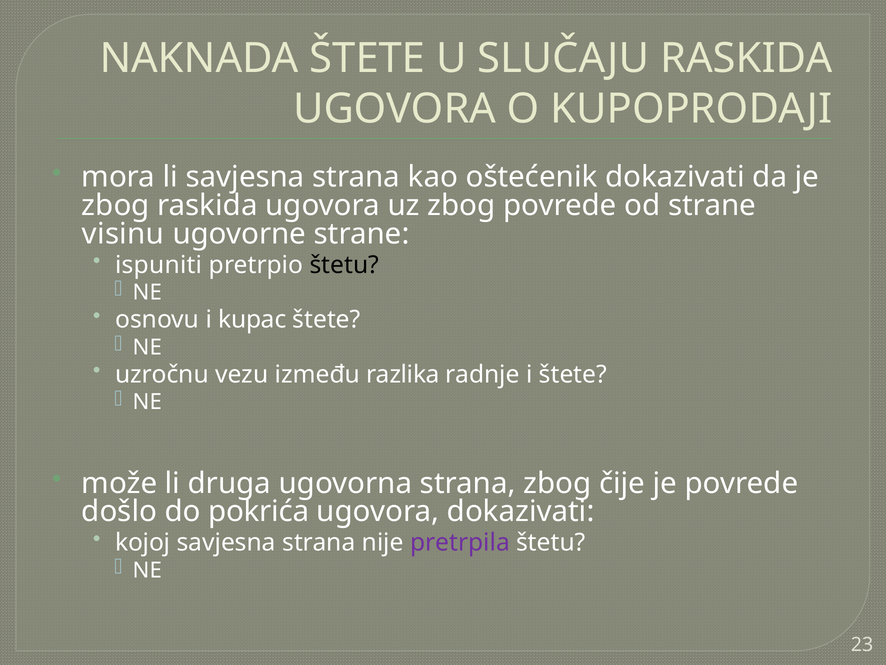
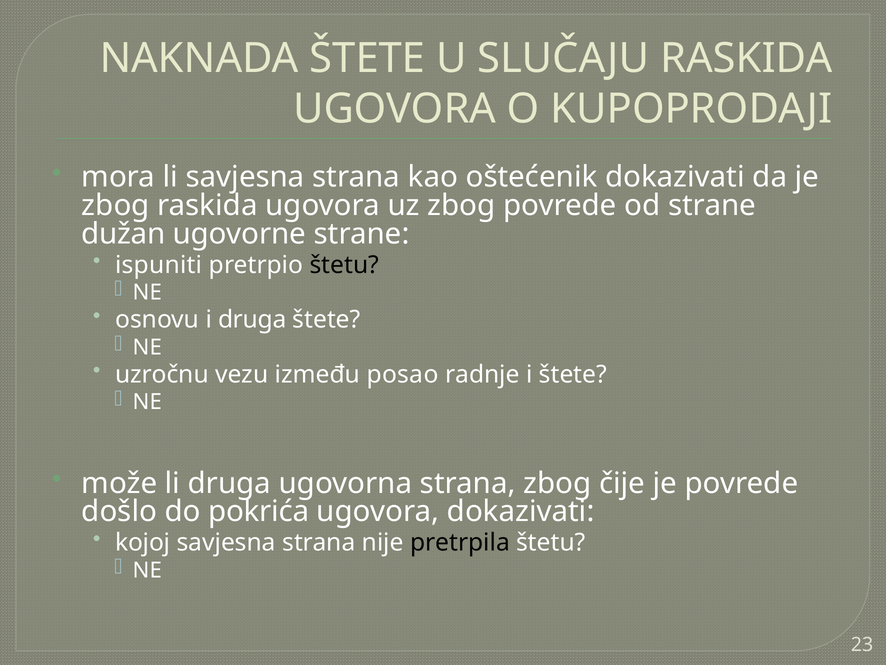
visinu: visinu -> dužan
i kupac: kupac -> druga
razlika: razlika -> posao
pretrpila colour: purple -> black
